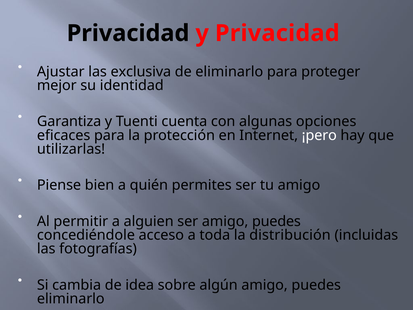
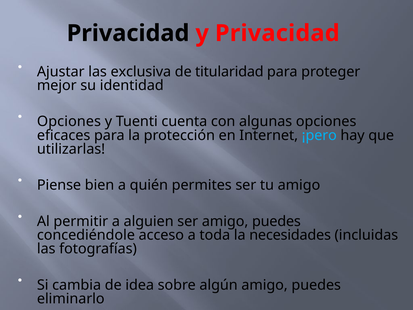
de eliminarlo: eliminarlo -> titularidad
Garantiza at (69, 121): Garantiza -> Opciones
¡pero colour: white -> light blue
distribución: distribución -> necesidades
